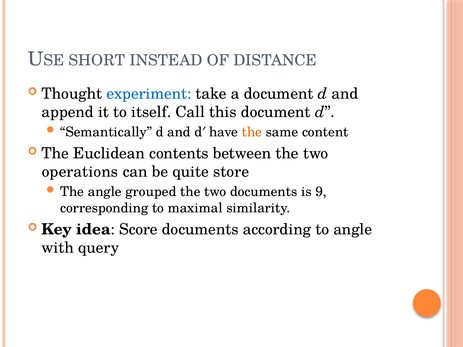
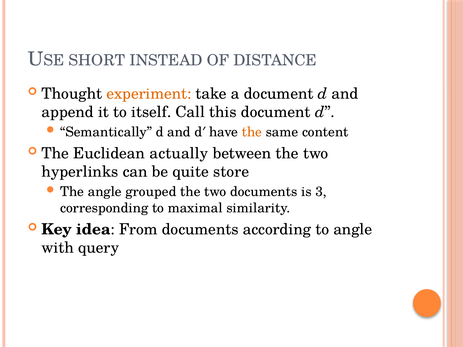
experiment colour: blue -> orange
contents: contents -> actually
operations: operations -> hyperlinks
9: 9 -> 3
Score: Score -> From
